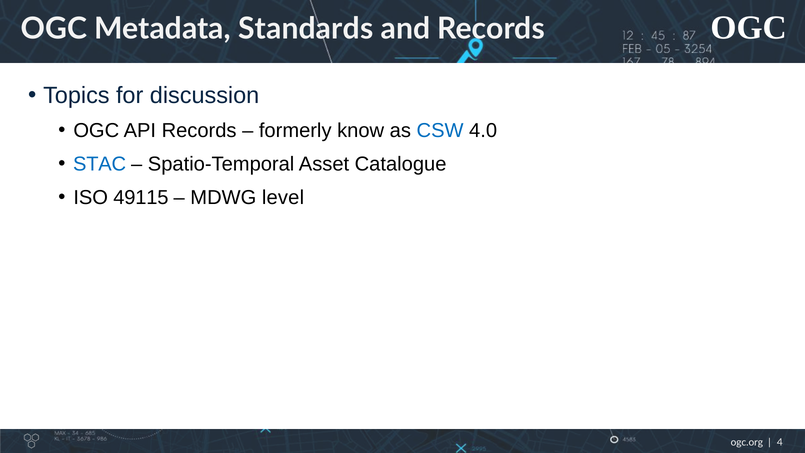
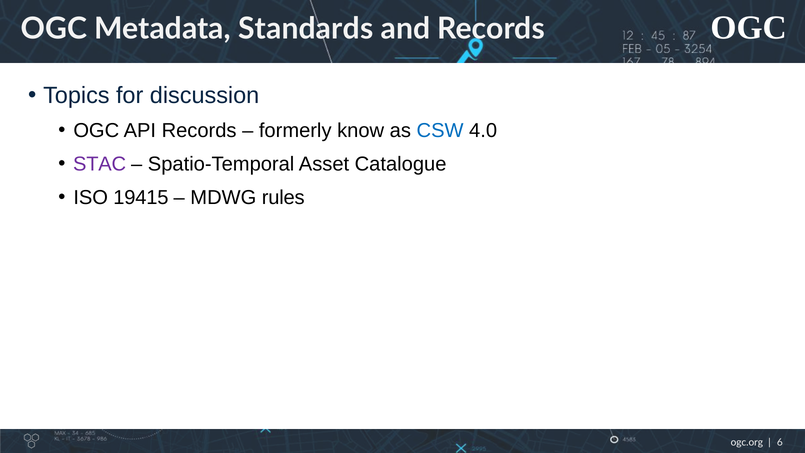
STAC colour: blue -> purple
49115: 49115 -> 19415
level: level -> rules
4: 4 -> 6
